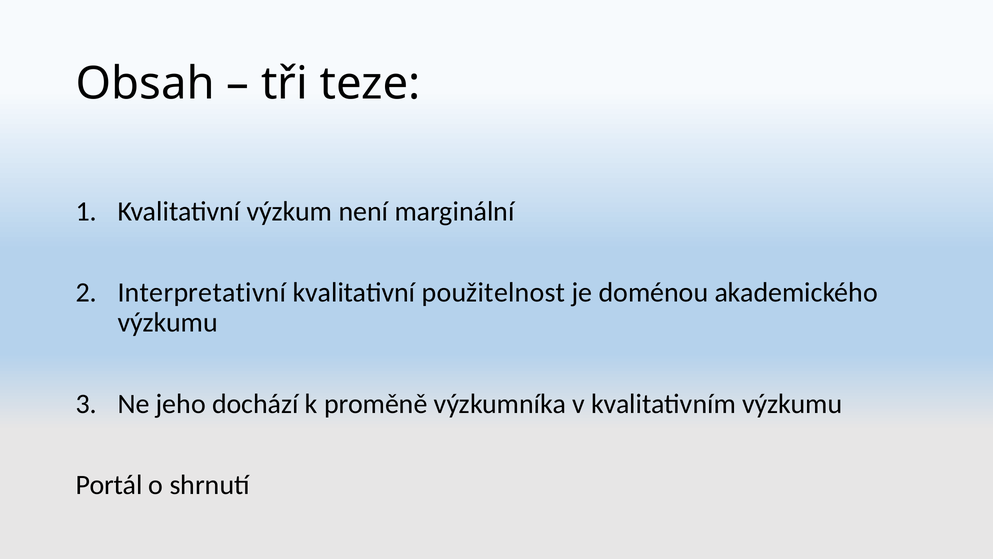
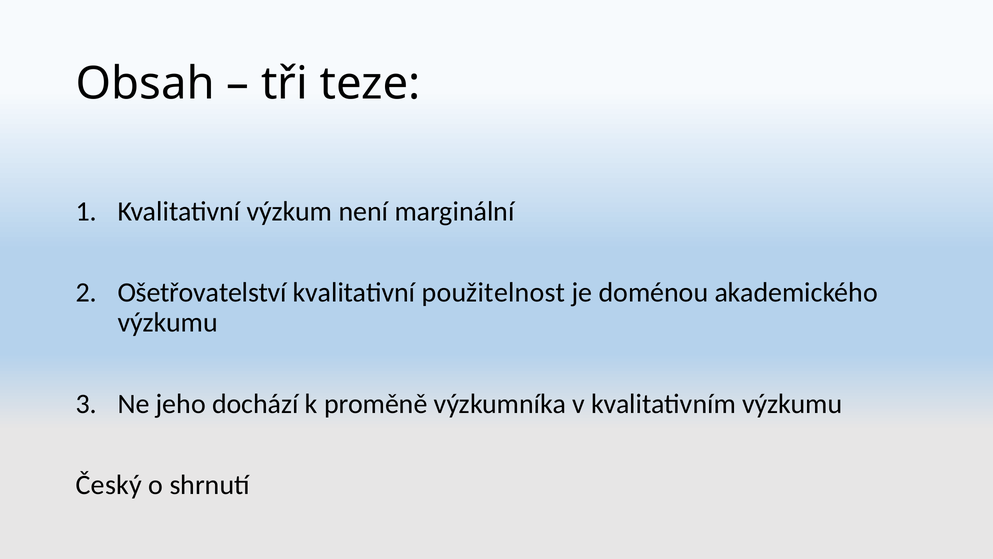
Interpretativní: Interpretativní -> Ošetřovatelství
Portál: Portál -> Český
